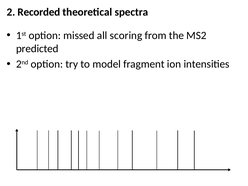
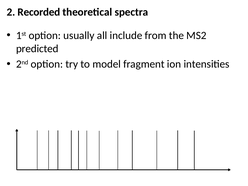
missed: missed -> usually
scoring: scoring -> include
